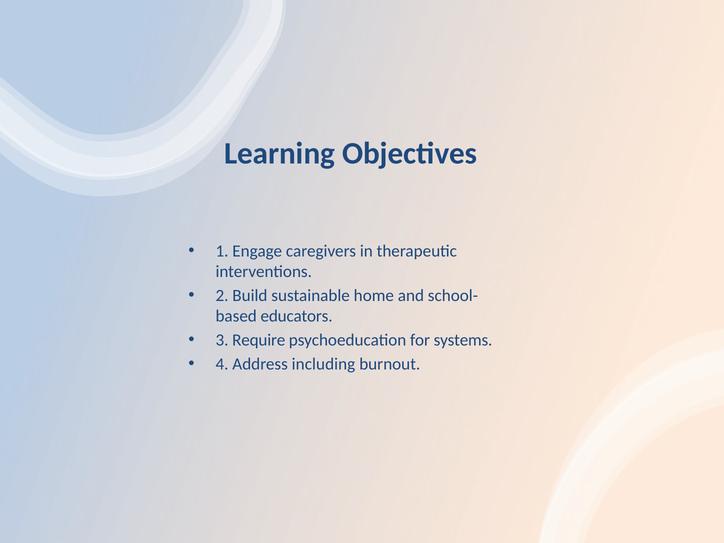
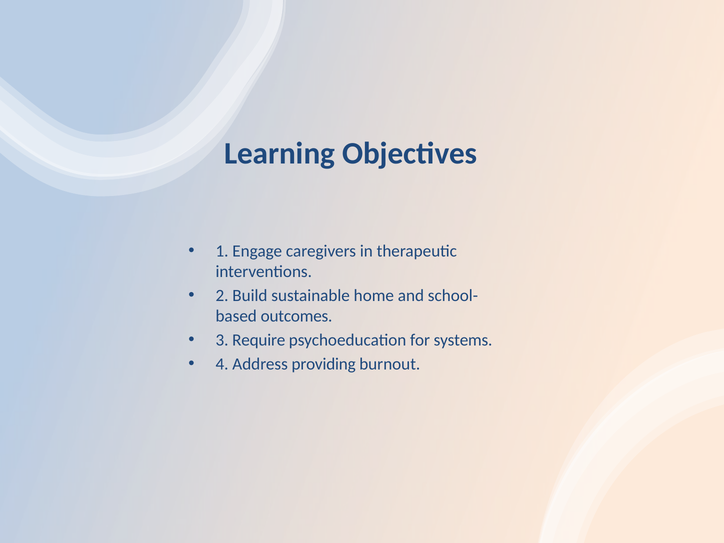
educators: educators -> outcomes
including: including -> providing
